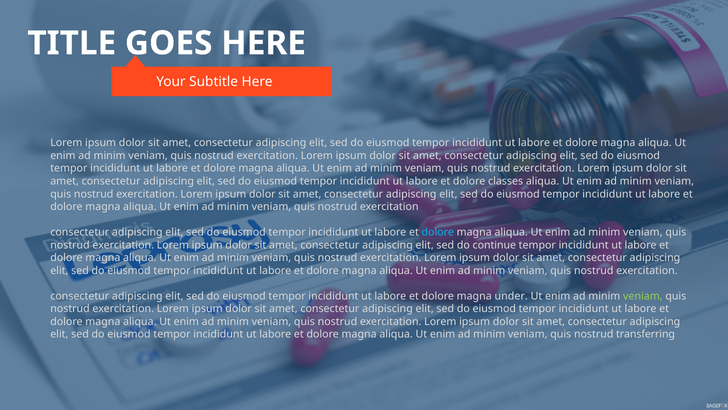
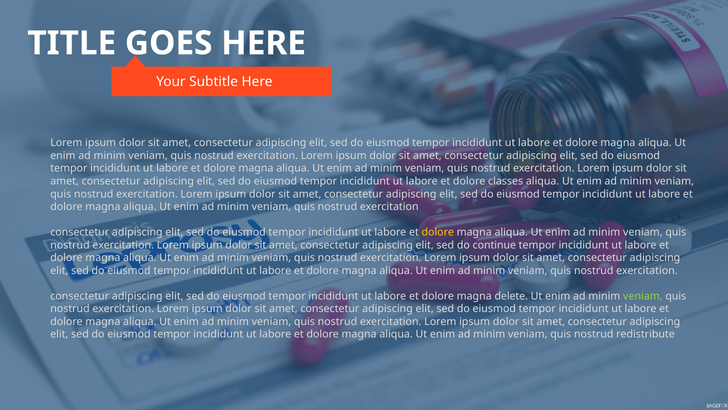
dolore at (438, 232) colour: light blue -> yellow
under: under -> delete
transferring: transferring -> redistribute
